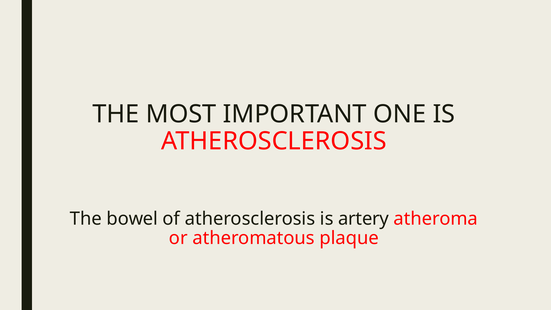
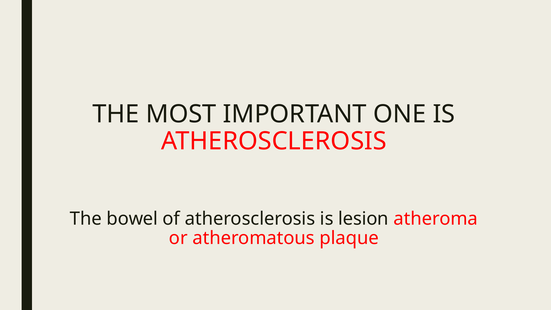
artery: artery -> lesion
